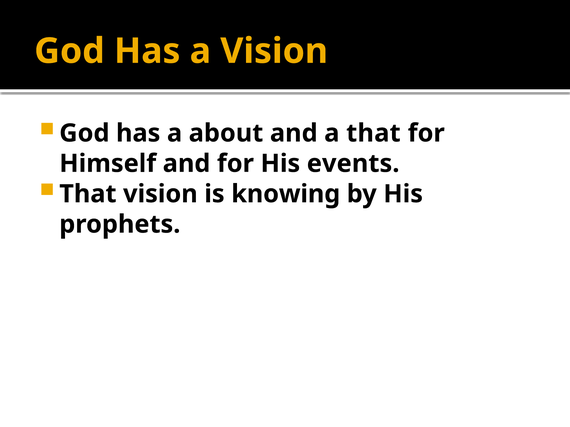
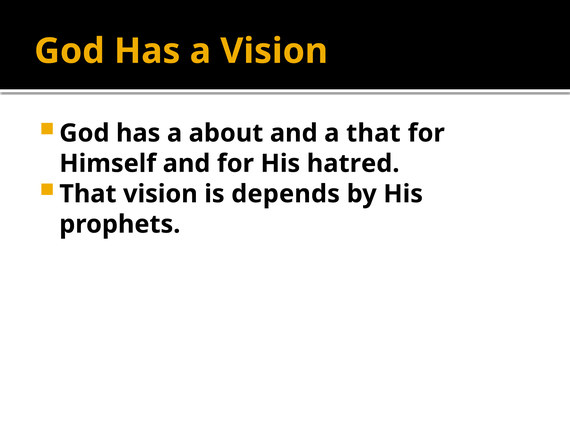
events: events -> hatred
knowing: knowing -> depends
